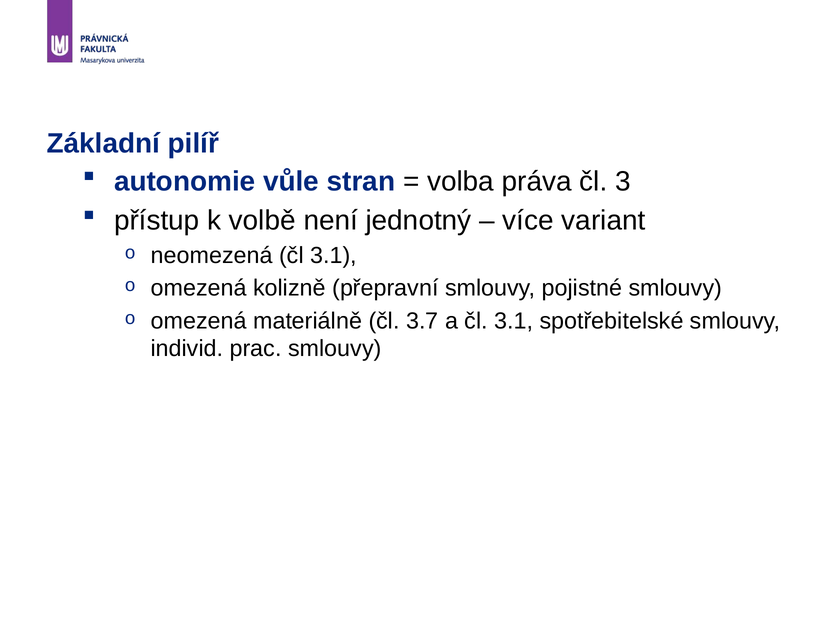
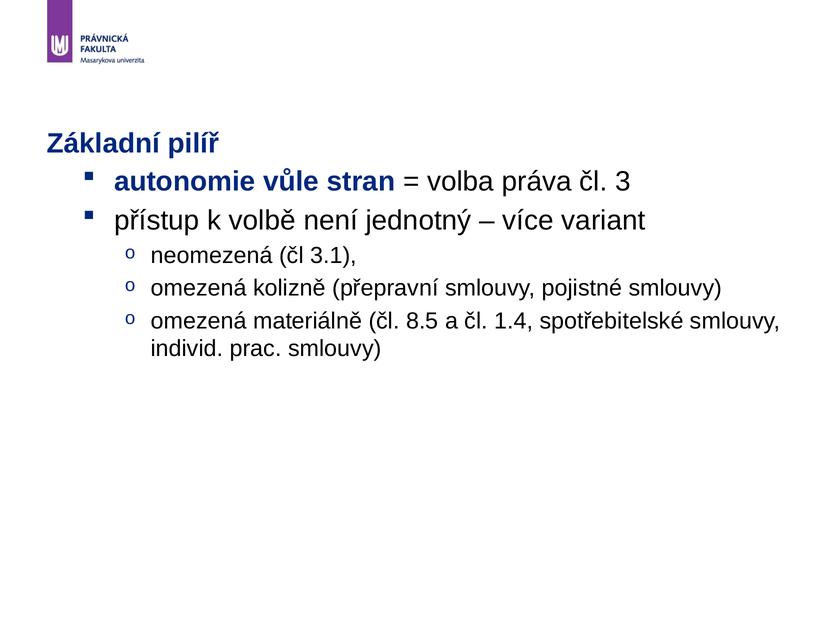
3.7: 3.7 -> 8.5
a čl 3.1: 3.1 -> 1.4
